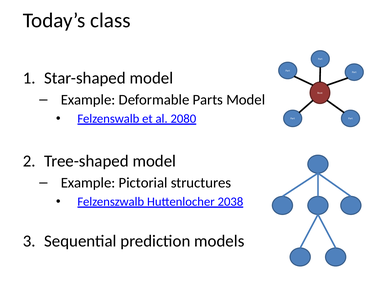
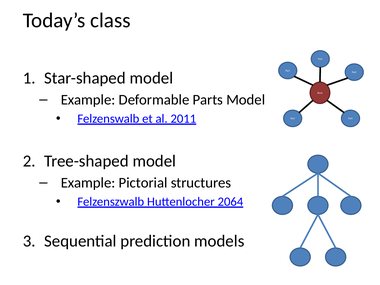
2080: 2080 -> 2011
2038: 2038 -> 2064
